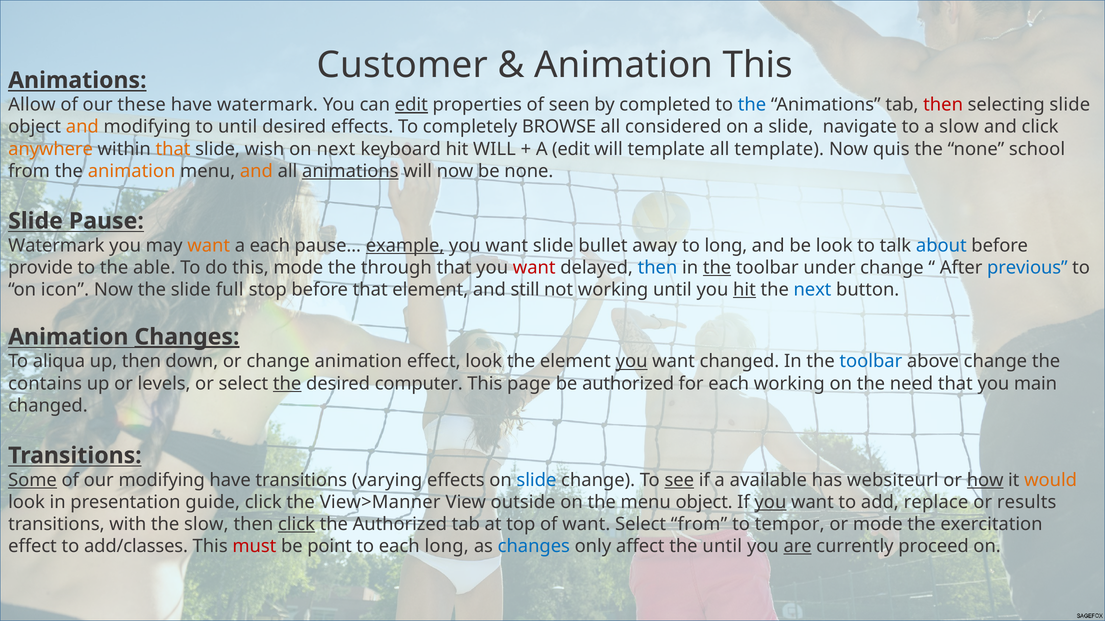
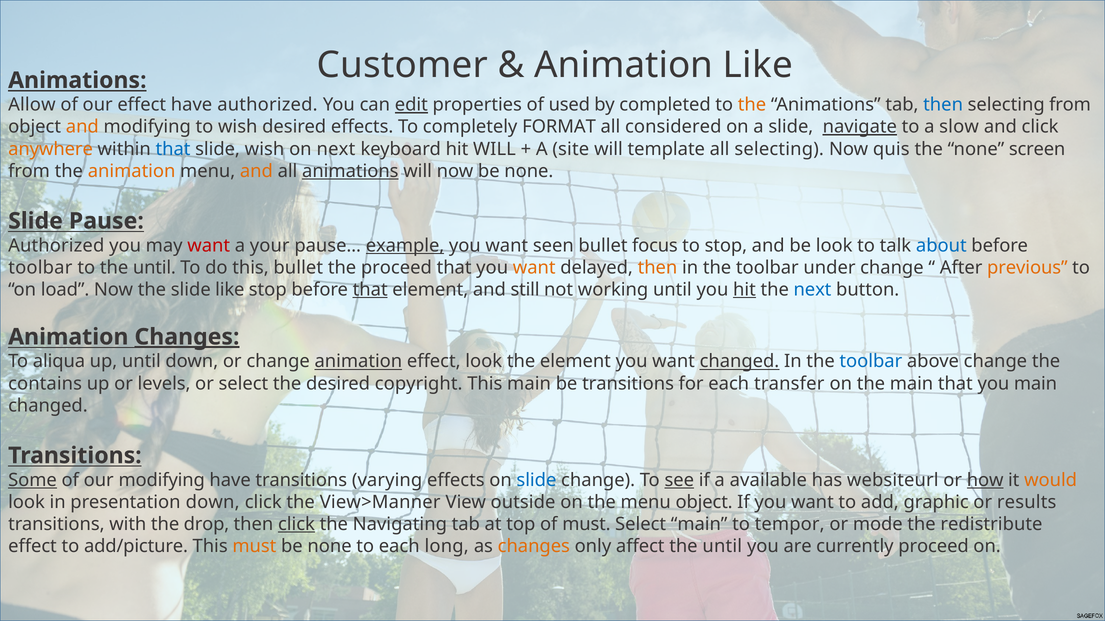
Animation This: This -> Like
our these: these -> effect
have watermark: watermark -> authorized
seen: seen -> used
the at (752, 105) colour: blue -> orange
then at (943, 105) colour: red -> blue
selecting slide: slide -> from
to until: until -> wish
BROWSE: BROWSE -> FORMAT
navigate underline: none -> present
that at (173, 149) colour: orange -> blue
A edit: edit -> site
all template: template -> selecting
school: school -> screen
Watermark at (56, 246): Watermark -> Authorized
want at (209, 246) colour: orange -> red
a each: each -> your
want slide: slide -> seen
away: away -> focus
to long: long -> stop
provide at (41, 268): provide -> toolbar
to the able: able -> until
this mode: mode -> bullet
the through: through -> proceed
want at (534, 268) colour: red -> orange
then at (658, 268) colour: blue -> orange
the at (717, 268) underline: present -> none
previous colour: blue -> orange
icon: icon -> load
slide full: full -> like
that at (370, 290) underline: none -> present
up then: then -> until
animation at (358, 362) underline: none -> present
you at (632, 362) underline: present -> none
changed at (739, 362) underline: none -> present
the at (287, 384) underline: present -> none
computer: computer -> copyright
This page: page -> main
be authorized: authorized -> transitions
each working: working -> transfer
the need: need -> main
presentation guide: guide -> down
you at (770, 503) underline: present -> none
replace: replace -> graphic
the slow: slow -> drop
the Authorized: Authorized -> Navigating
of want: want -> must
Select from: from -> main
exercitation: exercitation -> redistribute
add/classes: add/classes -> add/picture
must at (254, 547) colour: red -> orange
point at (330, 547): point -> none
changes at (534, 547) colour: blue -> orange
are underline: present -> none
